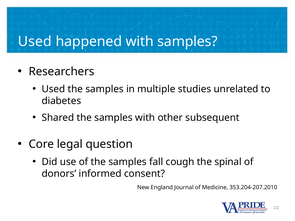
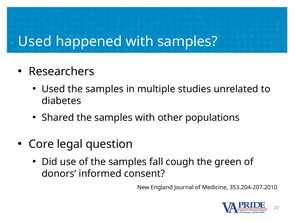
subsequent: subsequent -> populations
spinal: spinal -> green
